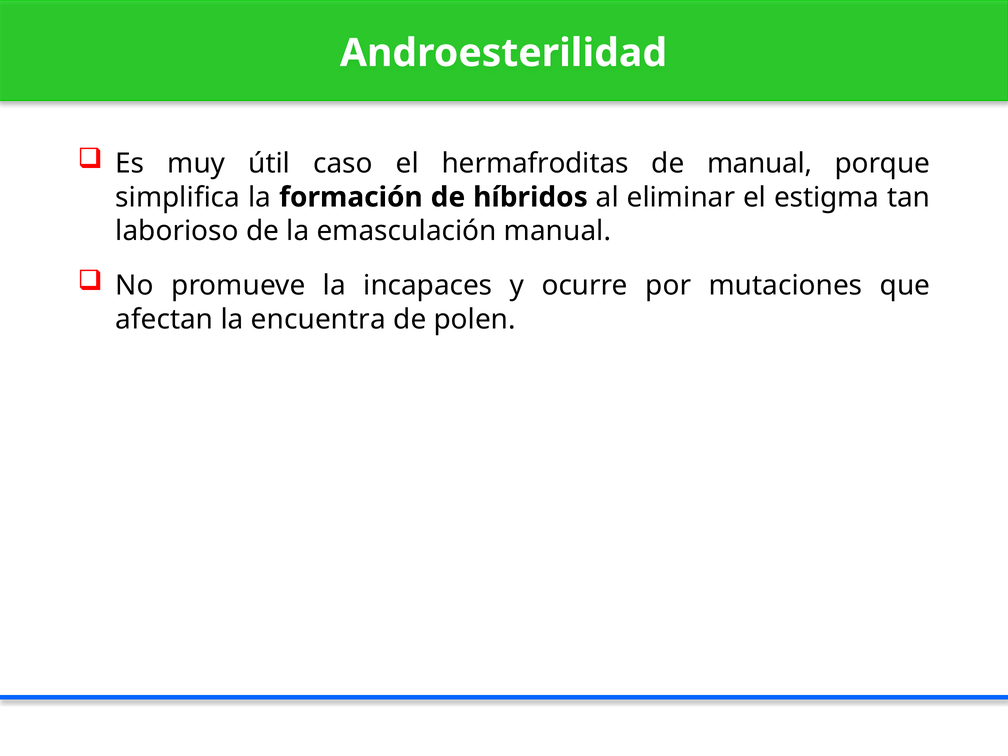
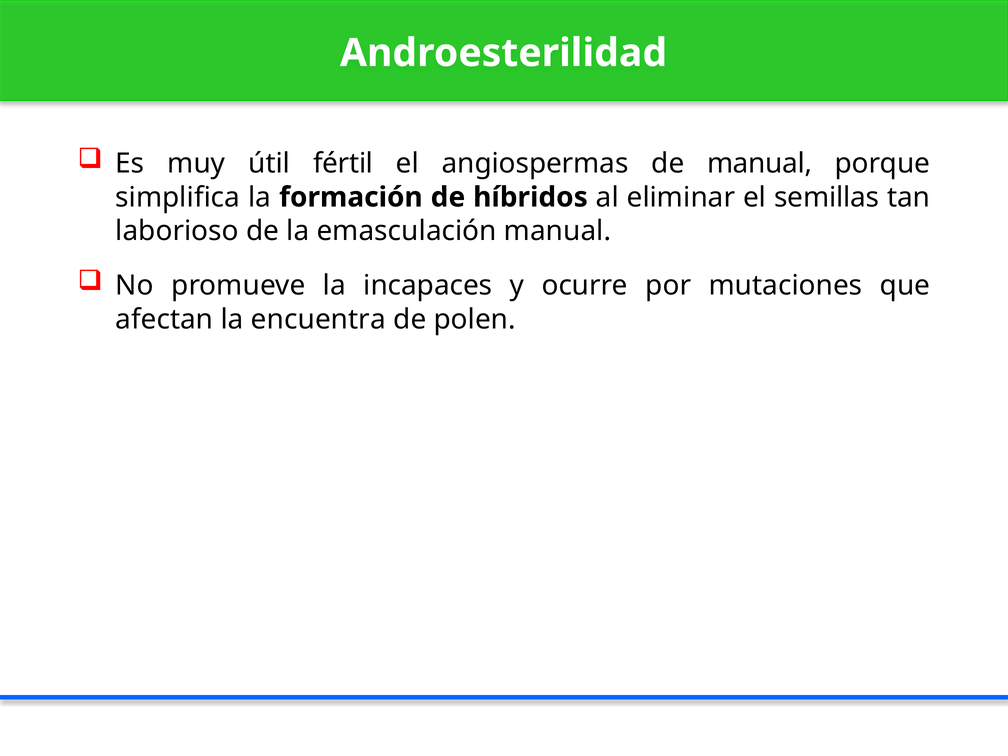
caso: caso -> fértil
hermafroditas: hermafroditas -> angiospermas
estigma: estigma -> semillas
